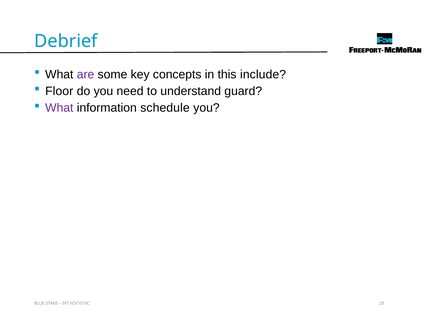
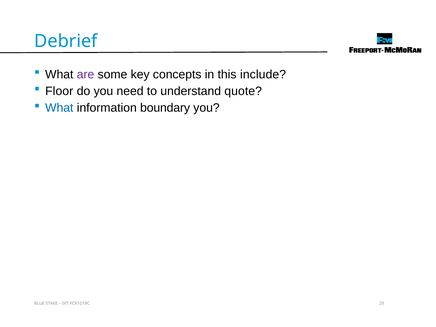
guard: guard -> quote
What at (59, 108) colour: purple -> blue
schedule: schedule -> boundary
